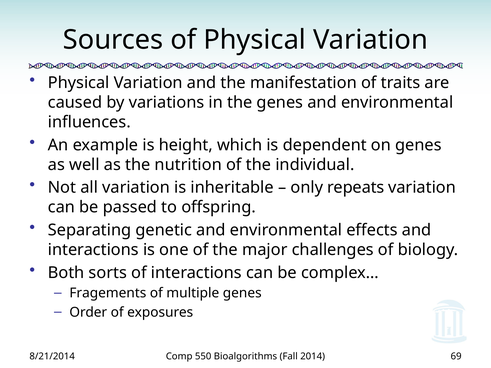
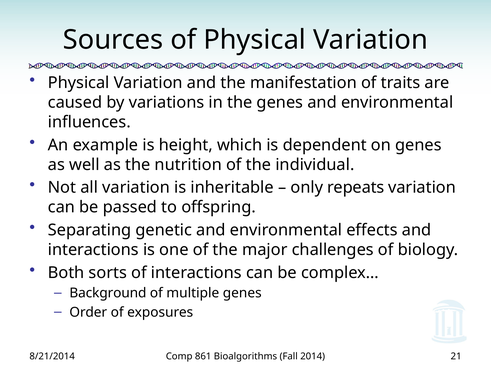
Fragements: Fragements -> Background
550: 550 -> 861
69: 69 -> 21
